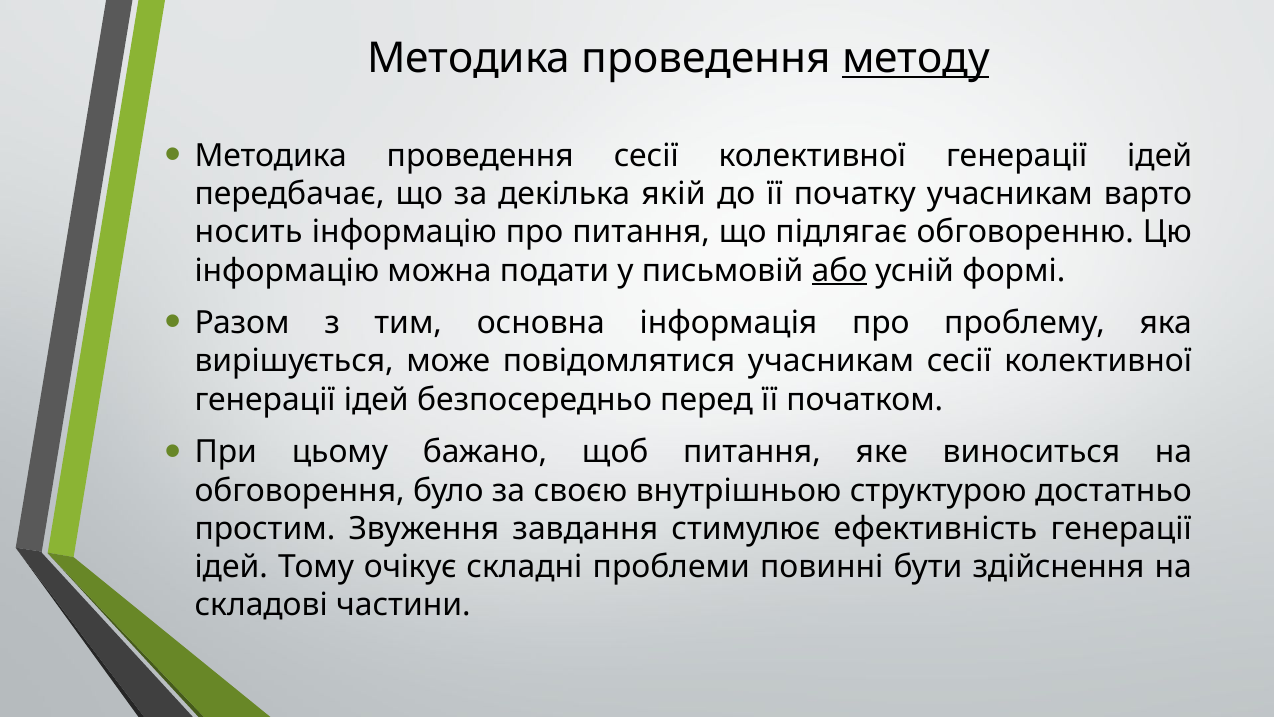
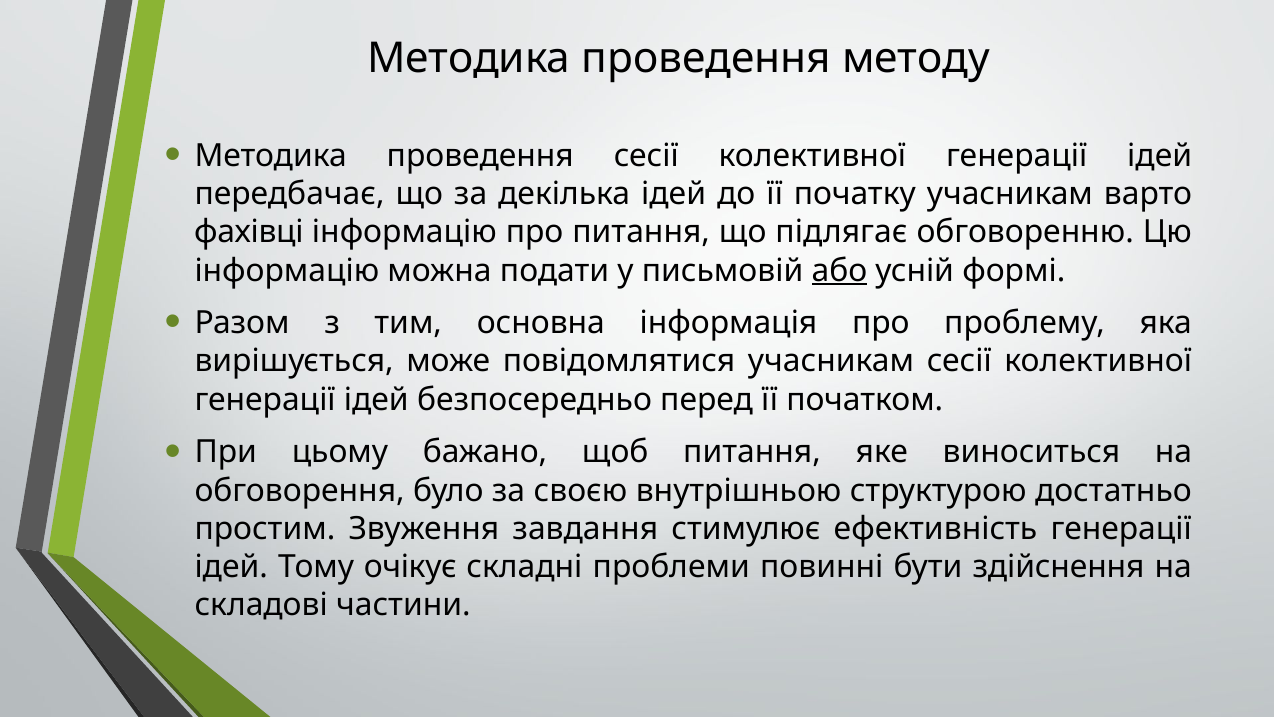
методу underline: present -> none
декілька якій: якій -> ідей
носить: носить -> фахівці
